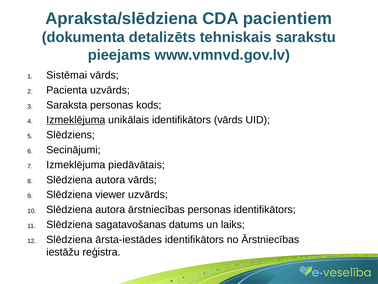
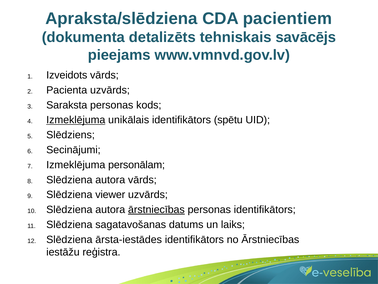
sarakstu: sarakstu -> savācējs
Sistēmai: Sistēmai -> Izveidots
identifikātors vārds: vārds -> spētu
piedāvātais: piedāvātais -> personālam
ārstniecības at (156, 209) underline: none -> present
